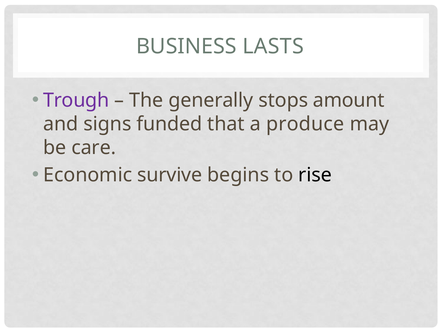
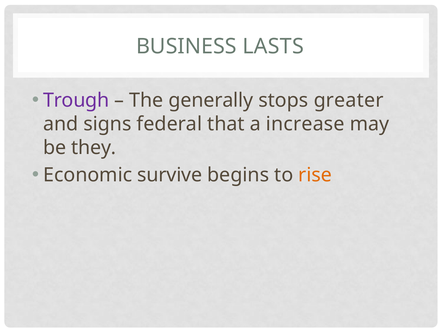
amount: amount -> greater
funded: funded -> federal
produce: produce -> increase
care: care -> they
rise colour: black -> orange
